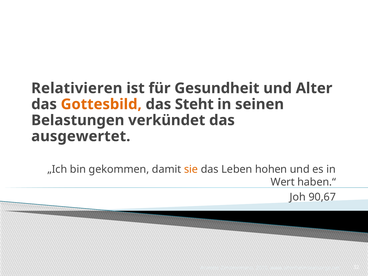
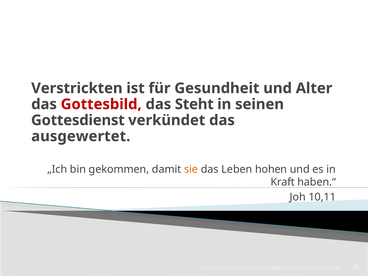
Relativieren: Relativieren -> Verstrickten
Gottesbild colour: orange -> red
Belastungen: Belastungen -> Gottesdienst
Wert: Wert -> Kraft
90,67: 90,67 -> 10,11
